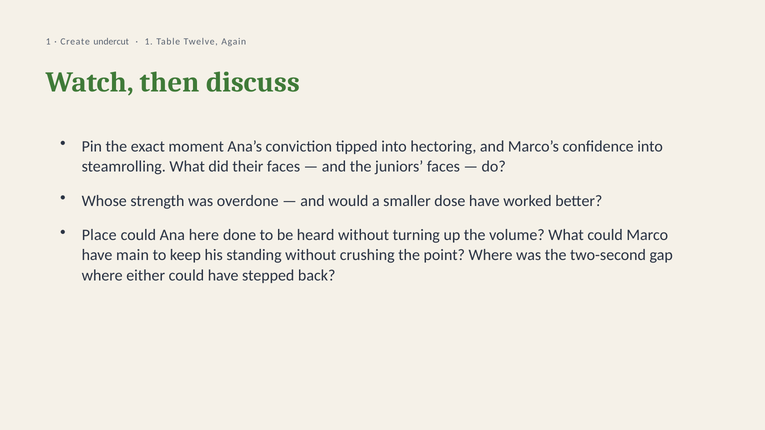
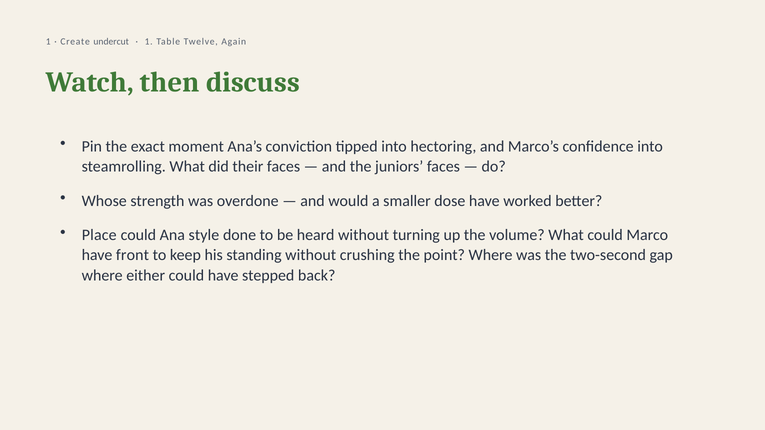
here: here -> style
main: main -> front
